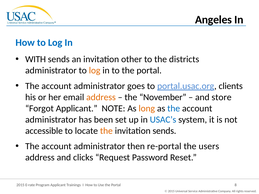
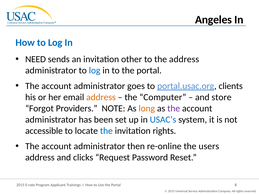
WITH: WITH -> NEED
the districts: districts -> address
log at (95, 71) colour: orange -> blue
November: November -> Computer
Forgot Applicant: Applicant -> Providers
the at (174, 109) colour: blue -> purple
the at (106, 131) colour: orange -> blue
invitation sends: sends -> rights
re-portal: re-portal -> re-online
